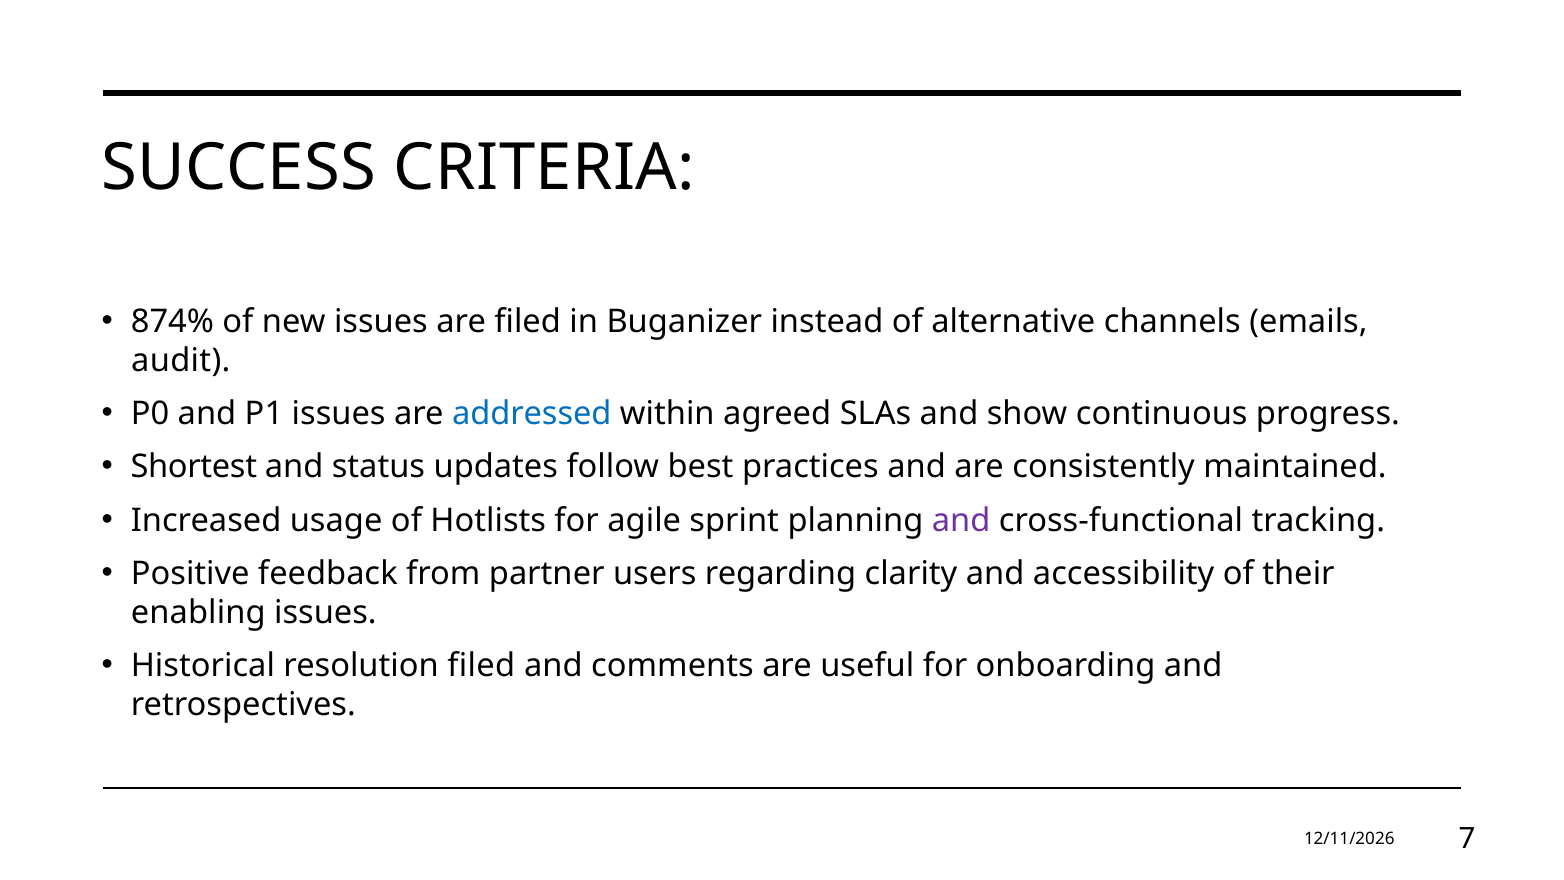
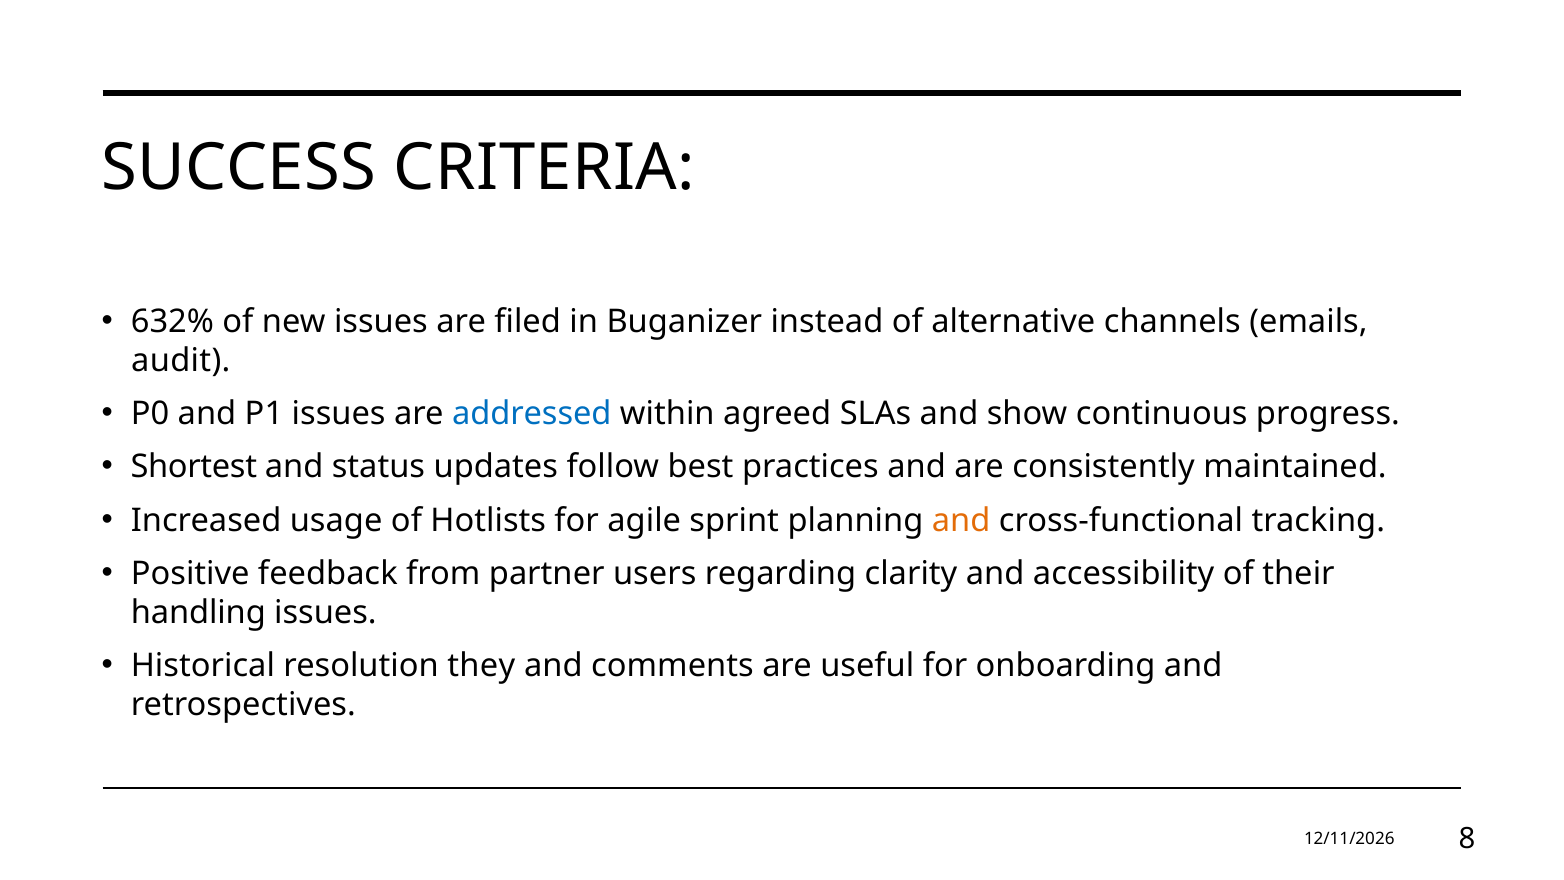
874%: 874% -> 632%
and at (961, 520) colour: purple -> orange
enabling: enabling -> handling
resolution filed: filed -> they
7: 7 -> 8
